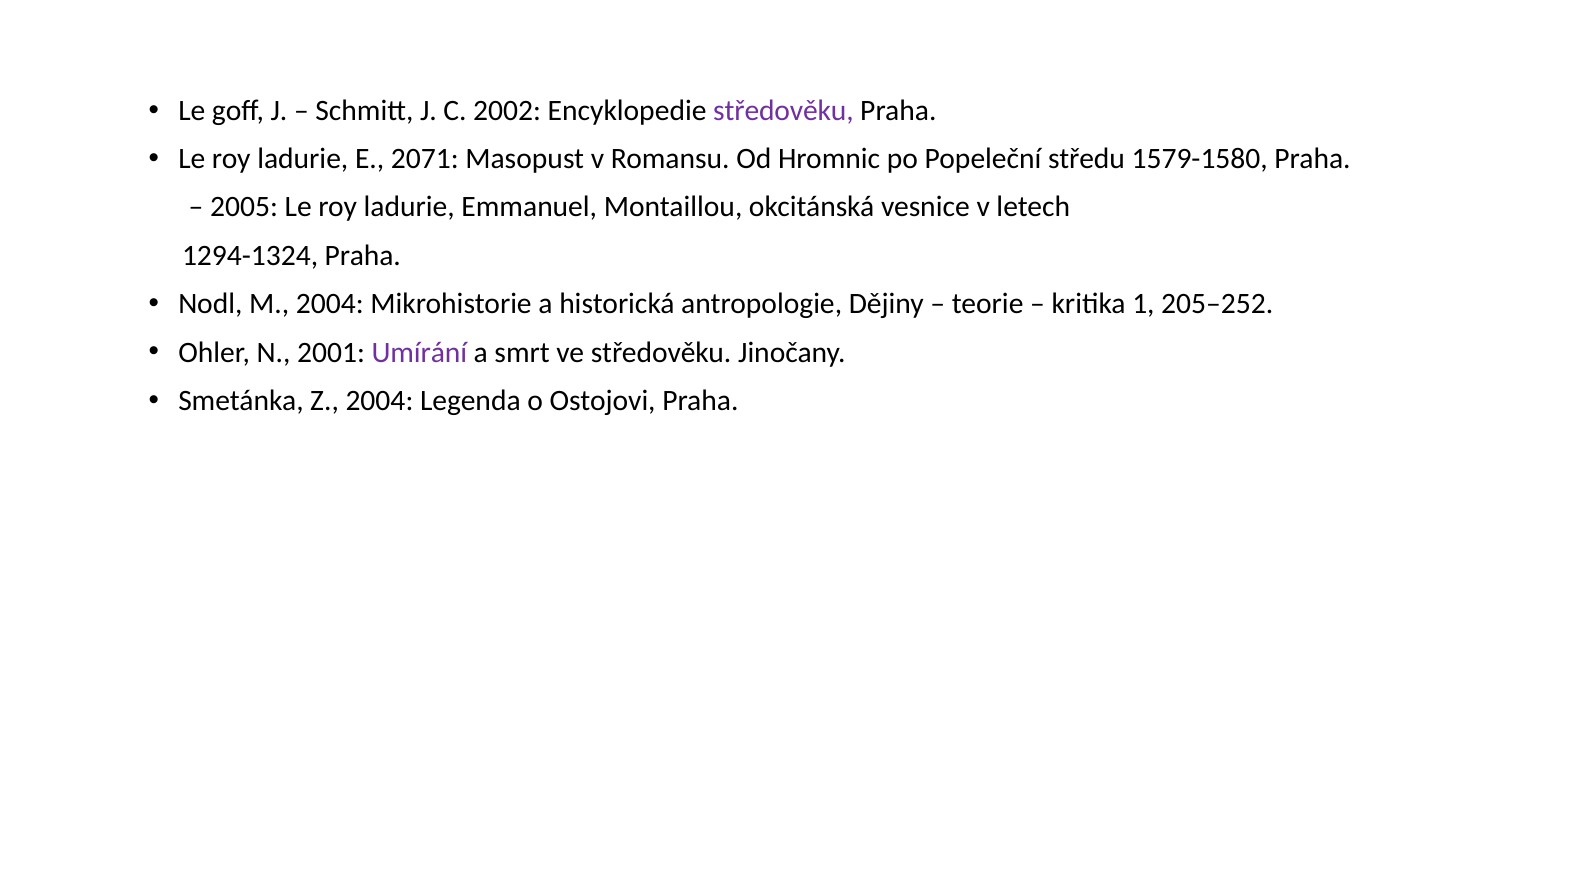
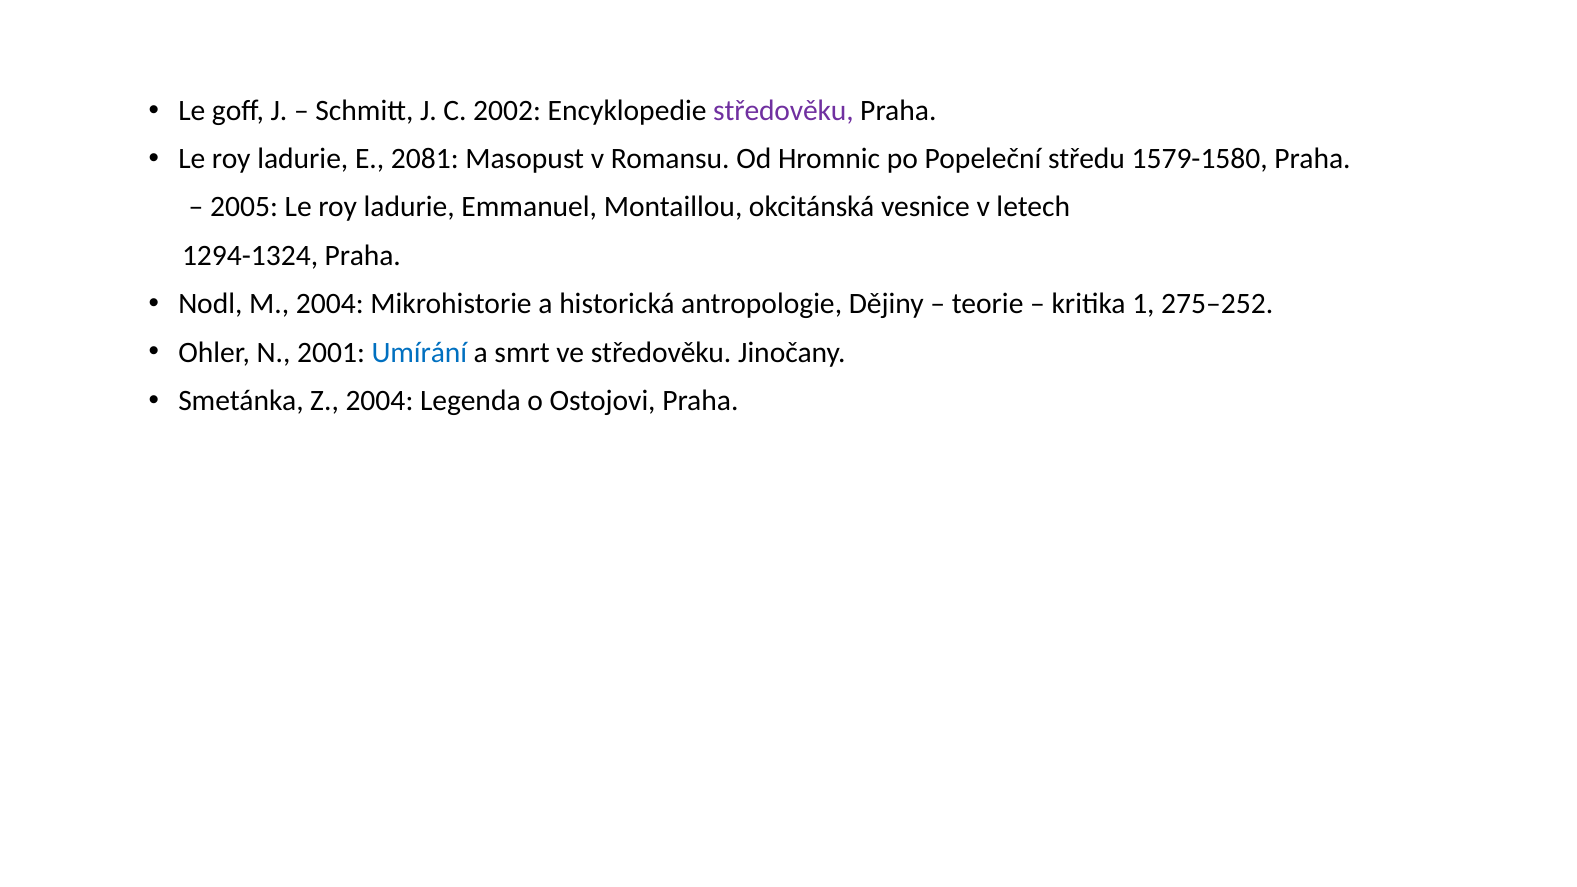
2071: 2071 -> 2081
205–252: 205–252 -> 275–252
Umírání colour: purple -> blue
